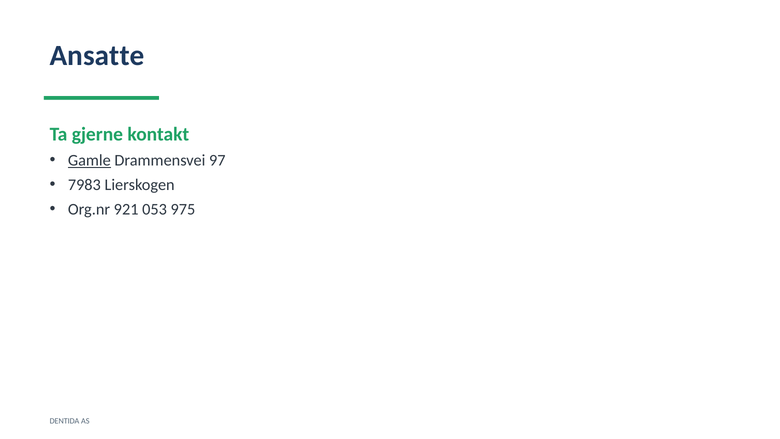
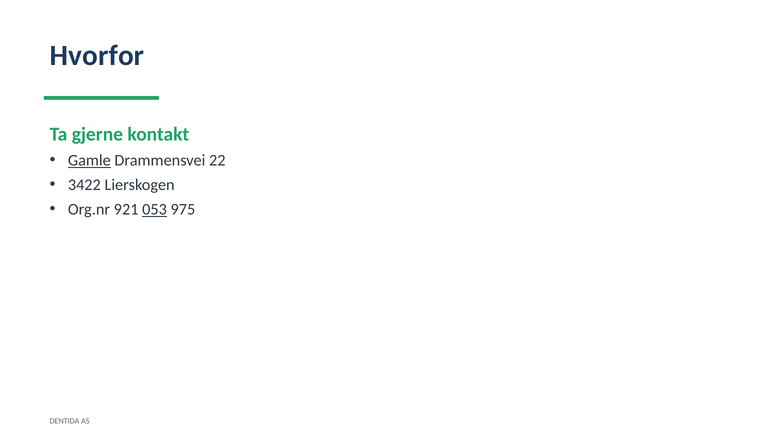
Ansatte: Ansatte -> Hvorfor
97: 97 -> 22
7983: 7983 -> 3422
053 underline: none -> present
